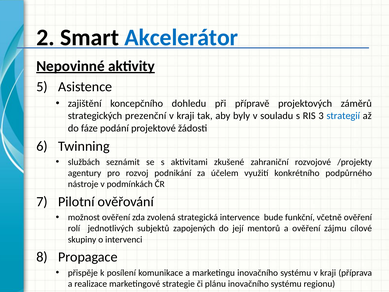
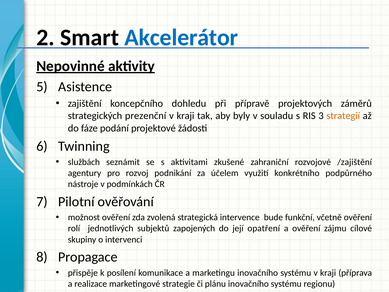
strategií colour: blue -> orange
/projekty: /projekty -> /zajištění
mentorů: mentorů -> opatření
